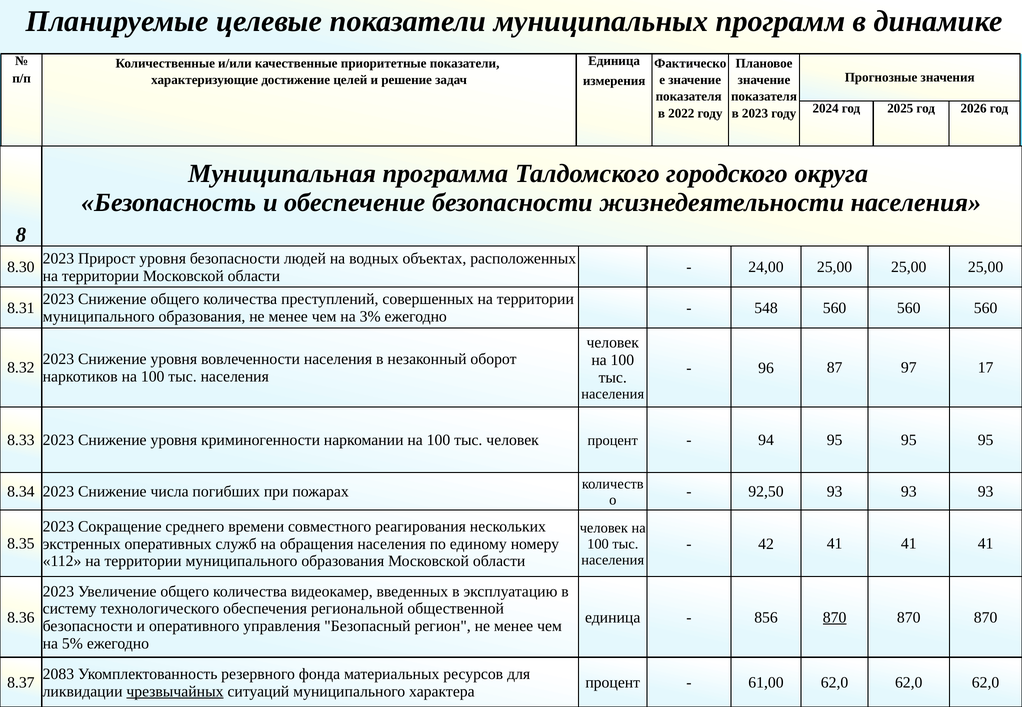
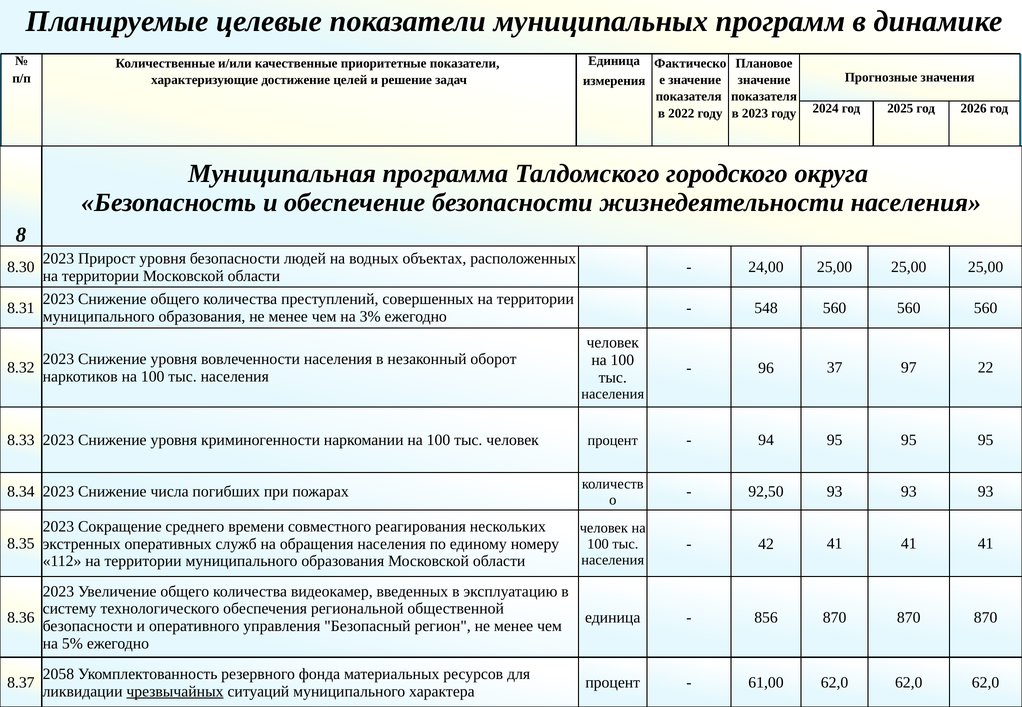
87: 87 -> 37
17: 17 -> 22
870 at (835, 618) underline: present -> none
2083: 2083 -> 2058
